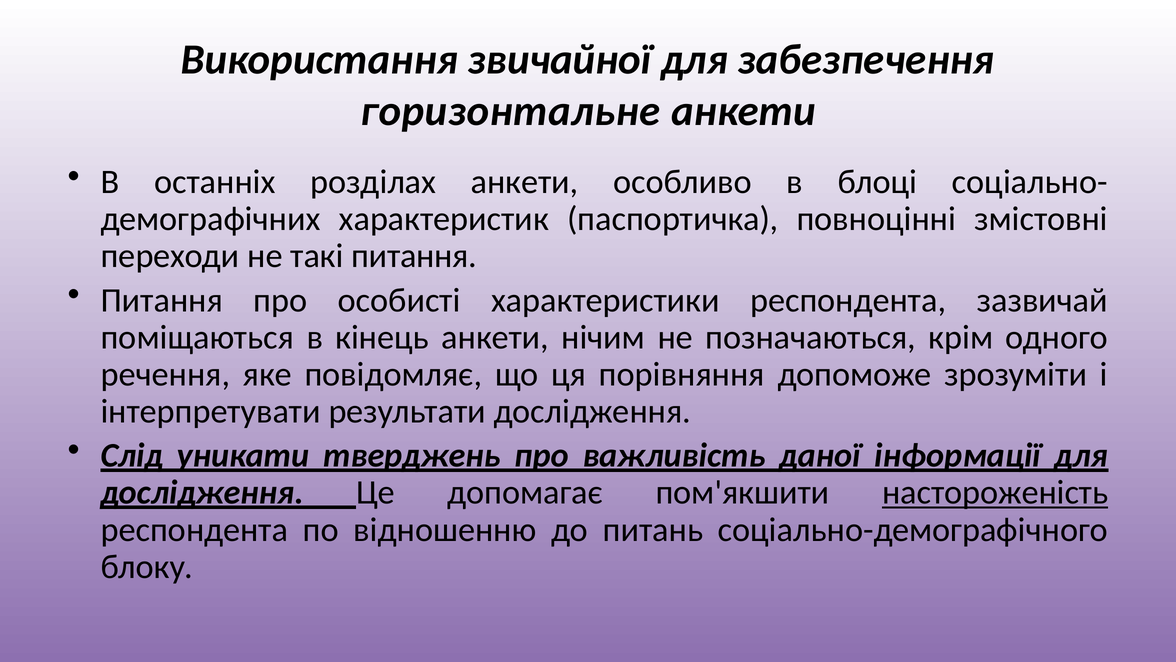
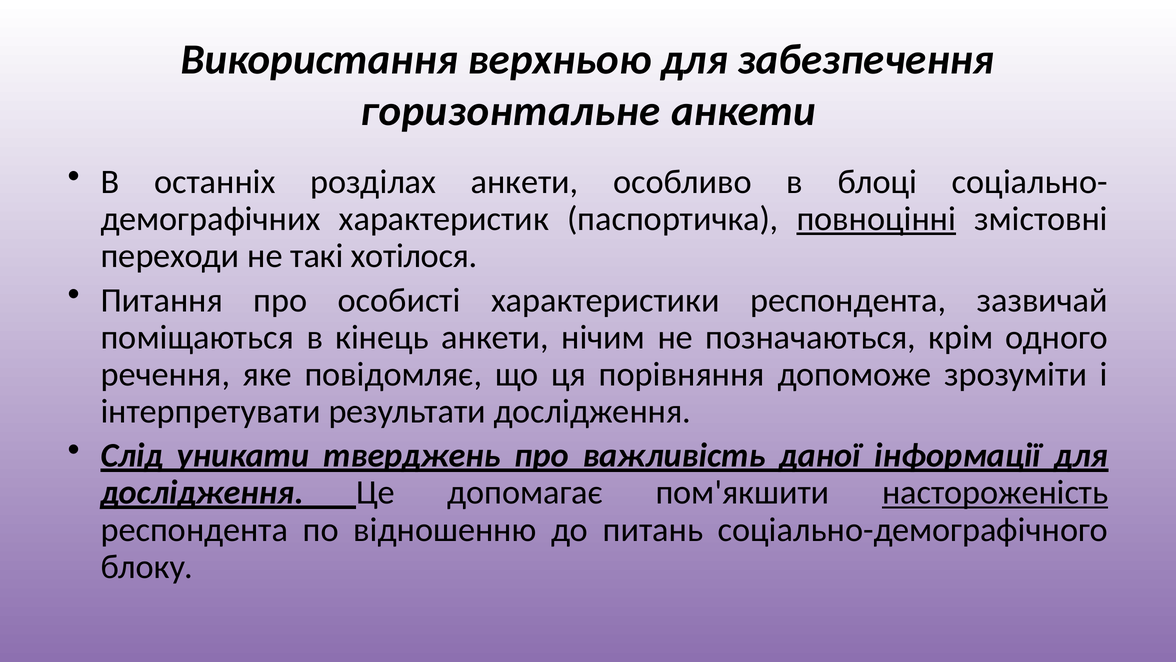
звичайної: звичайної -> верхньою
повноцінні underline: none -> present
такі питання: питання -> хотілося
